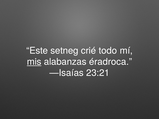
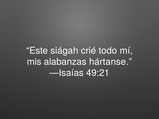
setneg: setneg -> siágah
mis underline: present -> none
éradroca: éradroca -> hártanse
23:21: 23:21 -> 49:21
